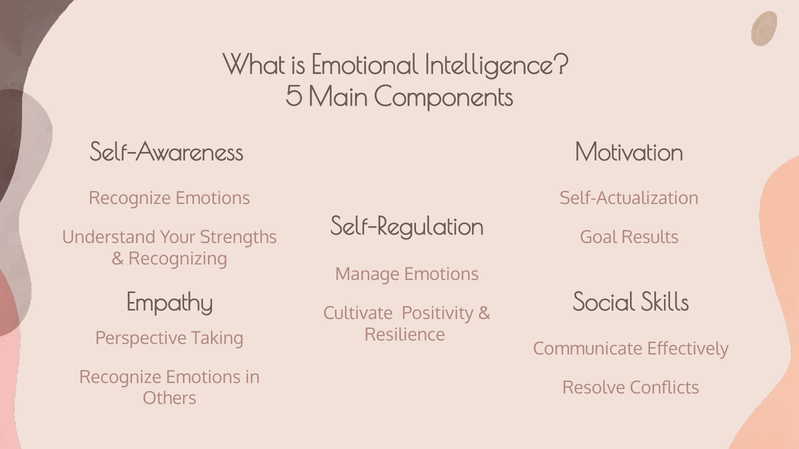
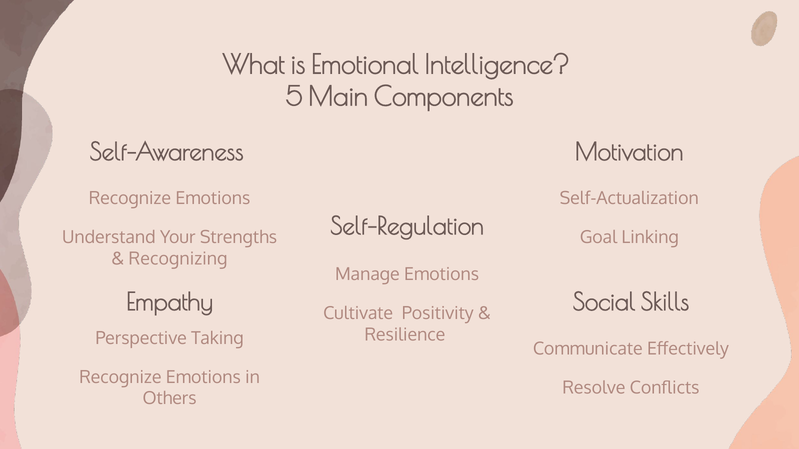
Results: Results -> Linking
